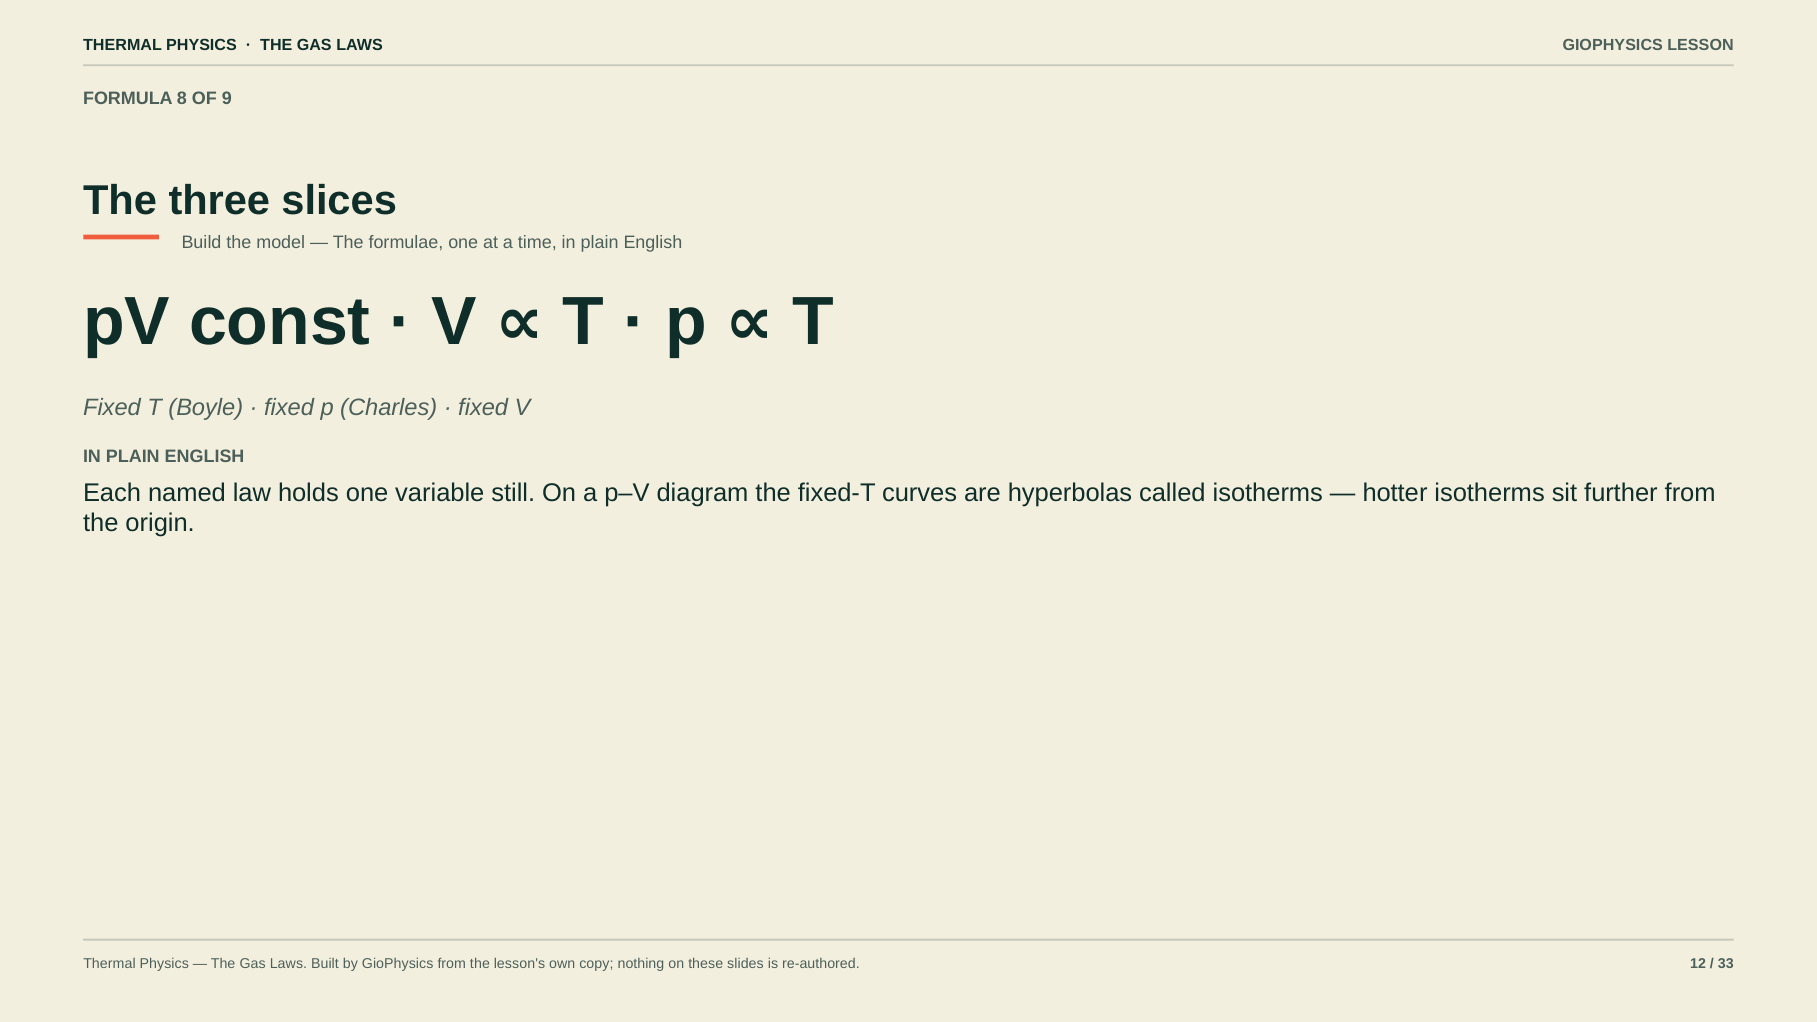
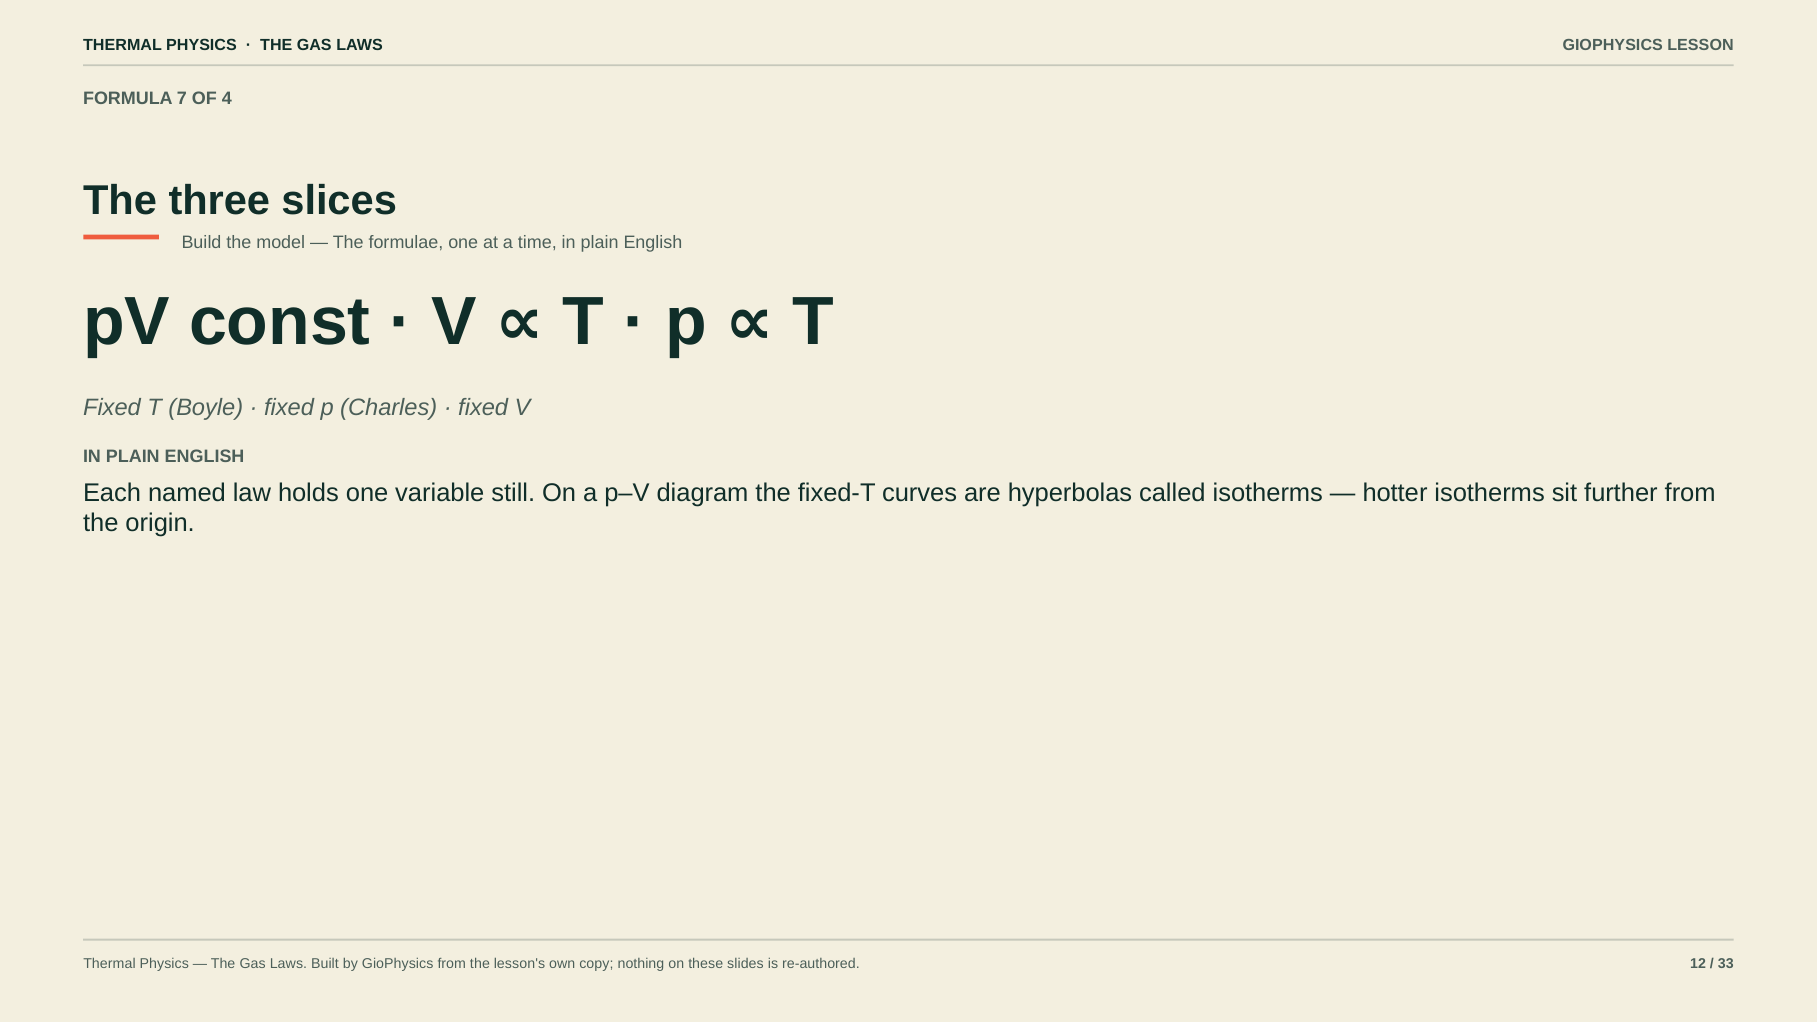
8: 8 -> 7
9: 9 -> 4
